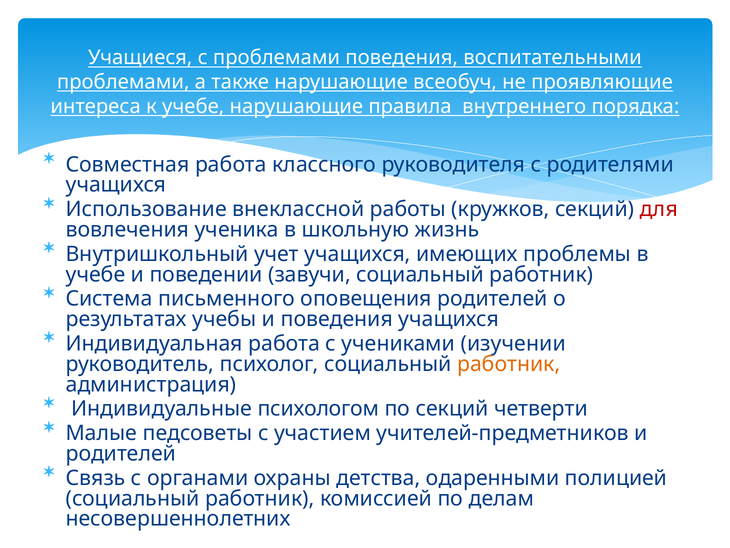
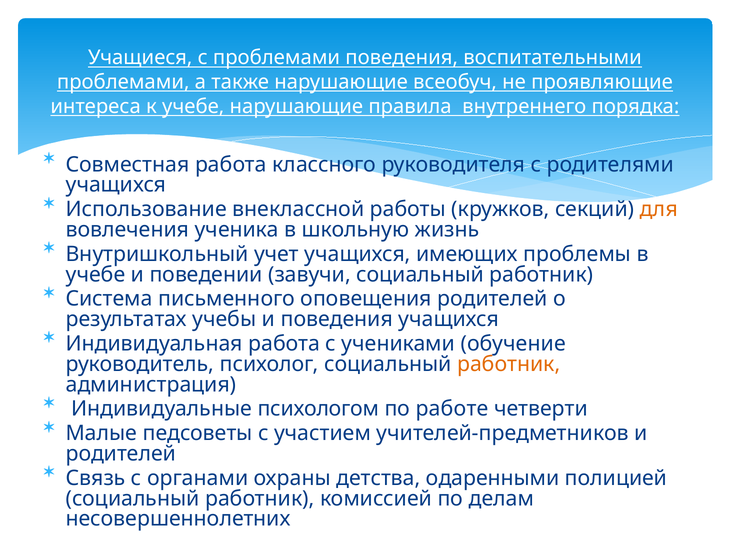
для colour: red -> orange
изучении: изучении -> обучение
по секций: секций -> работе
